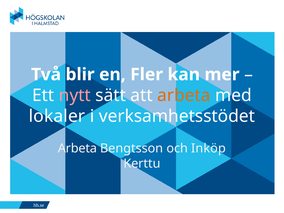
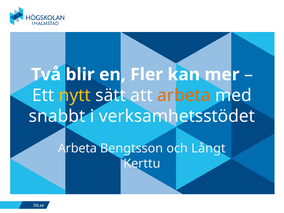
nytt colour: pink -> yellow
lokaler: lokaler -> snabbt
Inköp: Inköp -> Långt
